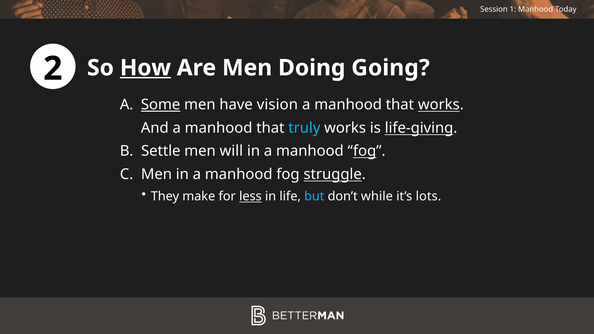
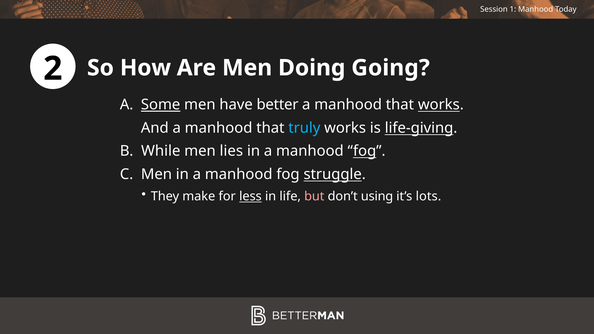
How underline: present -> none
vision: vision -> better
Settle: Settle -> While
will: will -> lies
but colour: light blue -> pink
while: while -> using
